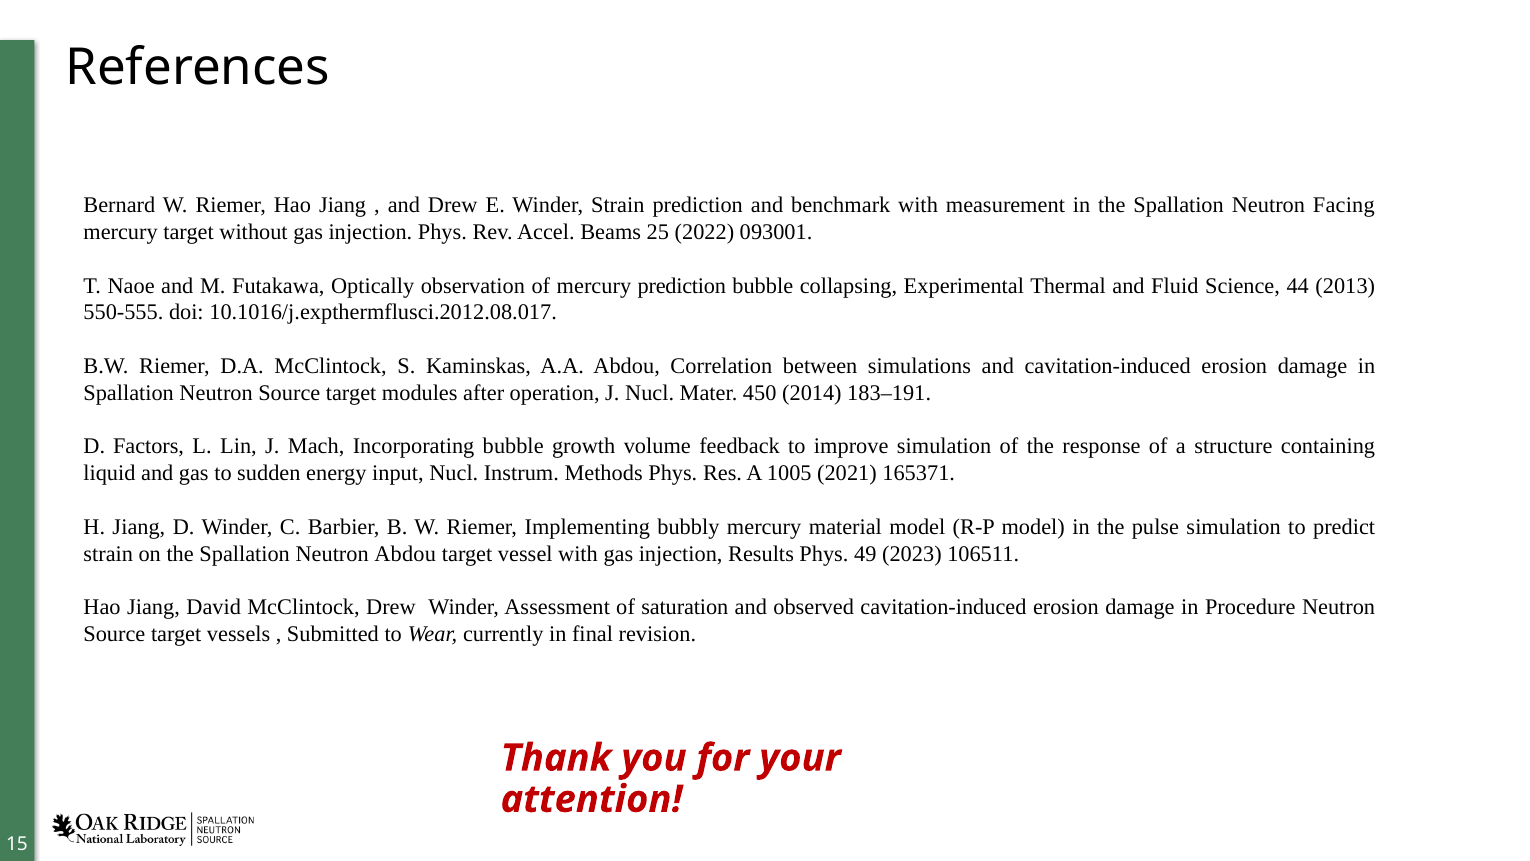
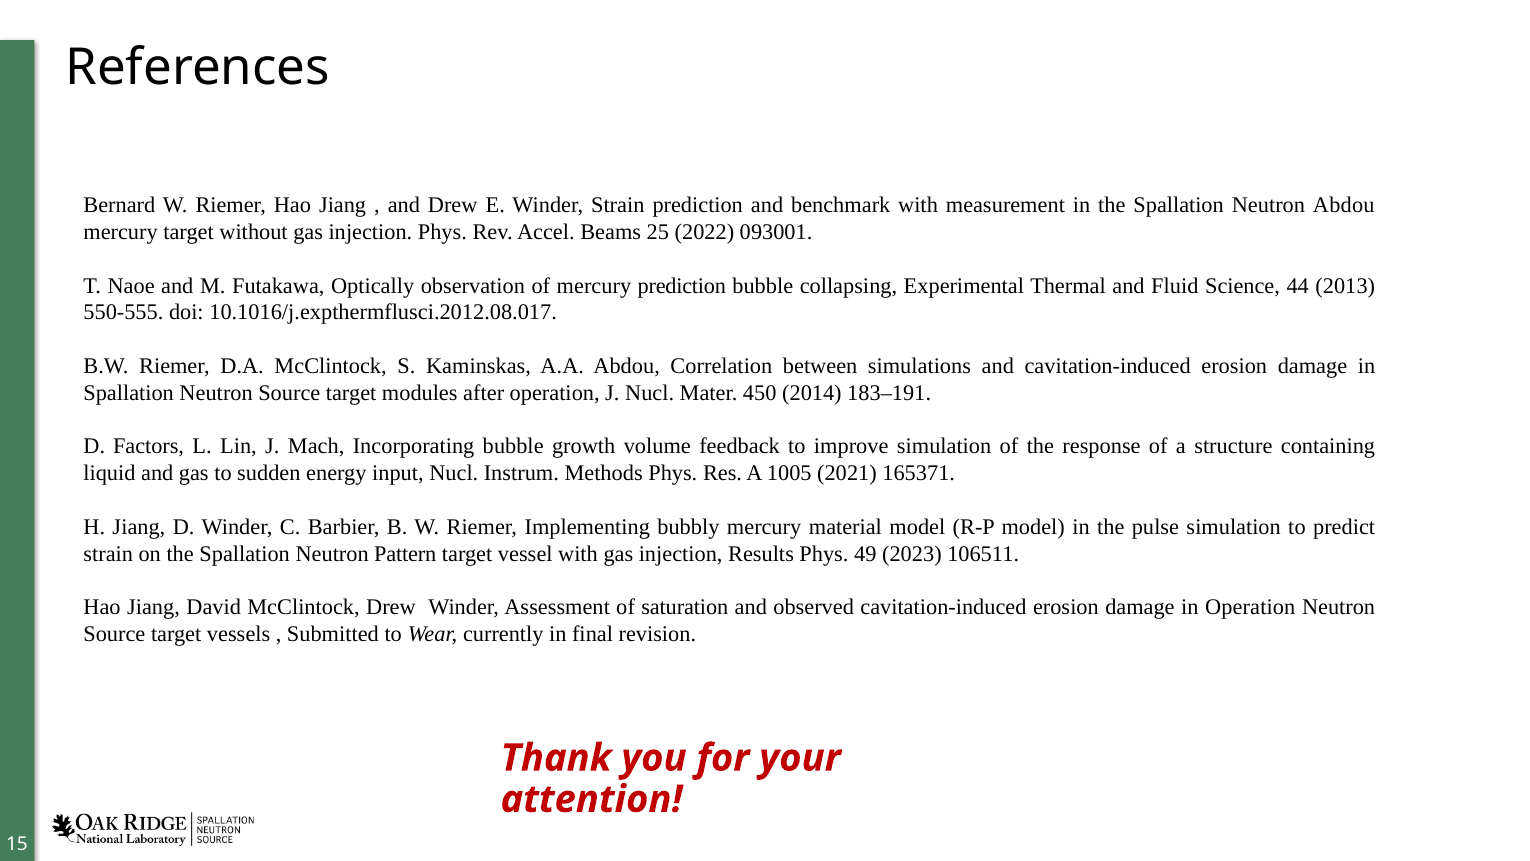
Neutron Facing: Facing -> Abdou
Neutron Abdou: Abdou -> Pattern
in Procedure: Procedure -> Operation
